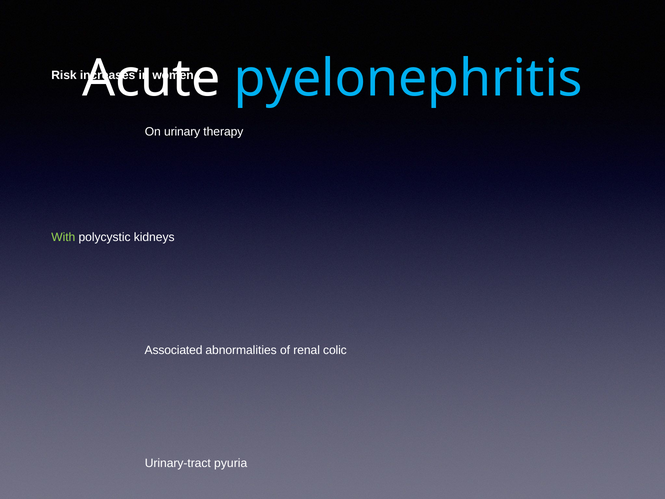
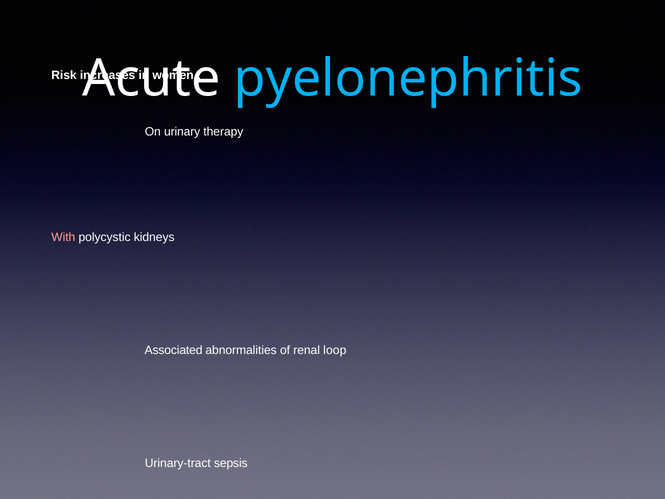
With colour: light green -> pink
colic: colic -> loop
pyuria: pyuria -> sepsis
